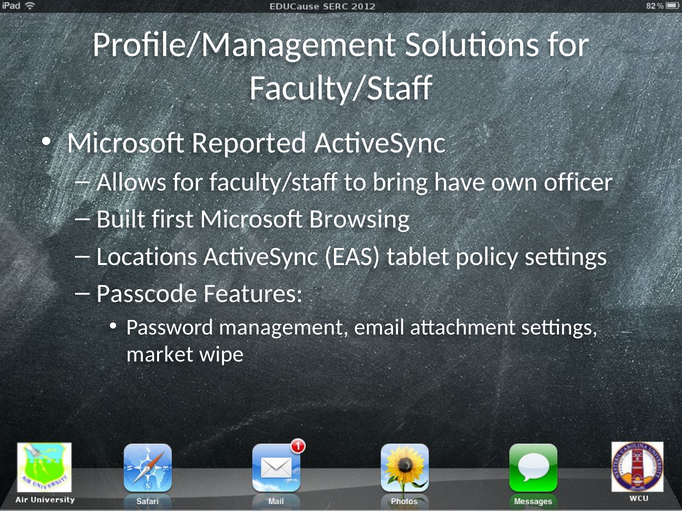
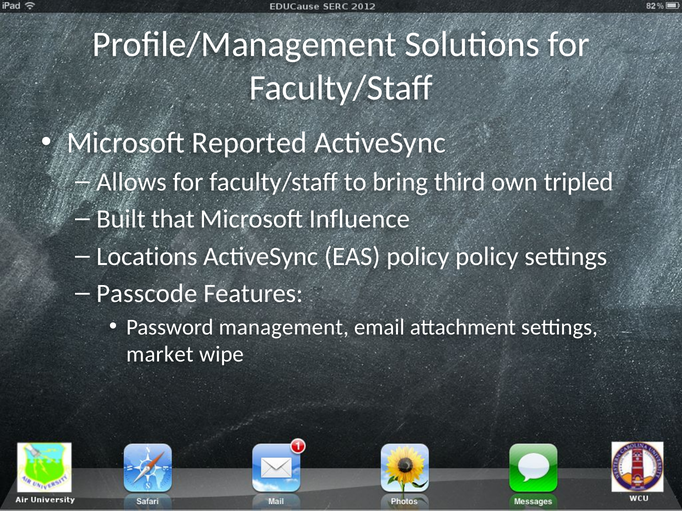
have: have -> third
officer: officer -> tripled
first: first -> that
Browsing: Browsing -> Influence
EAS tablet: tablet -> policy
